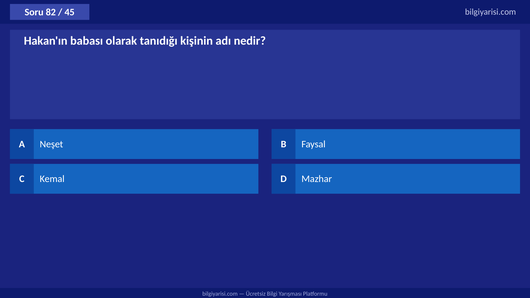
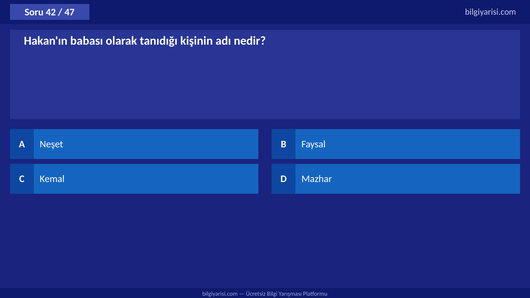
82: 82 -> 42
45: 45 -> 47
